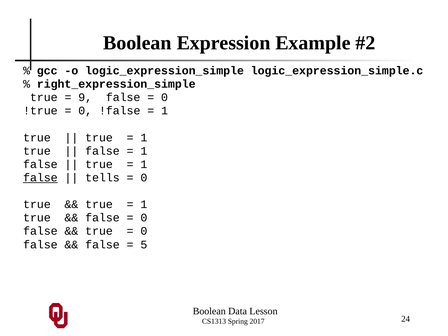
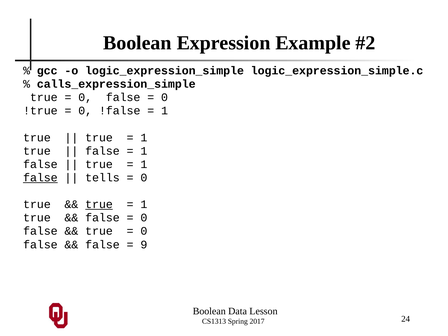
right_expression_simple: right_expression_simple -> calls_expression_simple
9 at (85, 97): 9 -> 0
true at (99, 204) underline: none -> present
5: 5 -> 9
